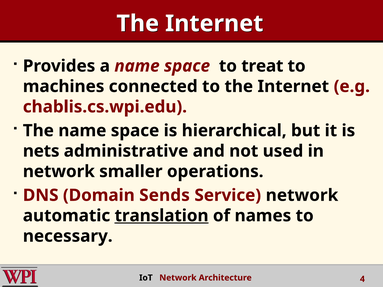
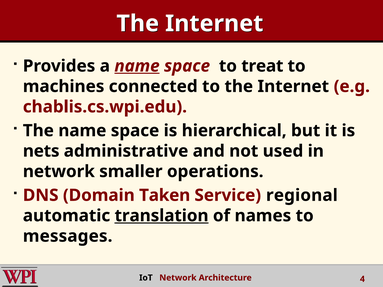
name at (137, 66) underline: none -> present
Sends: Sends -> Taken
Service network: network -> regional
necessary: necessary -> messages
